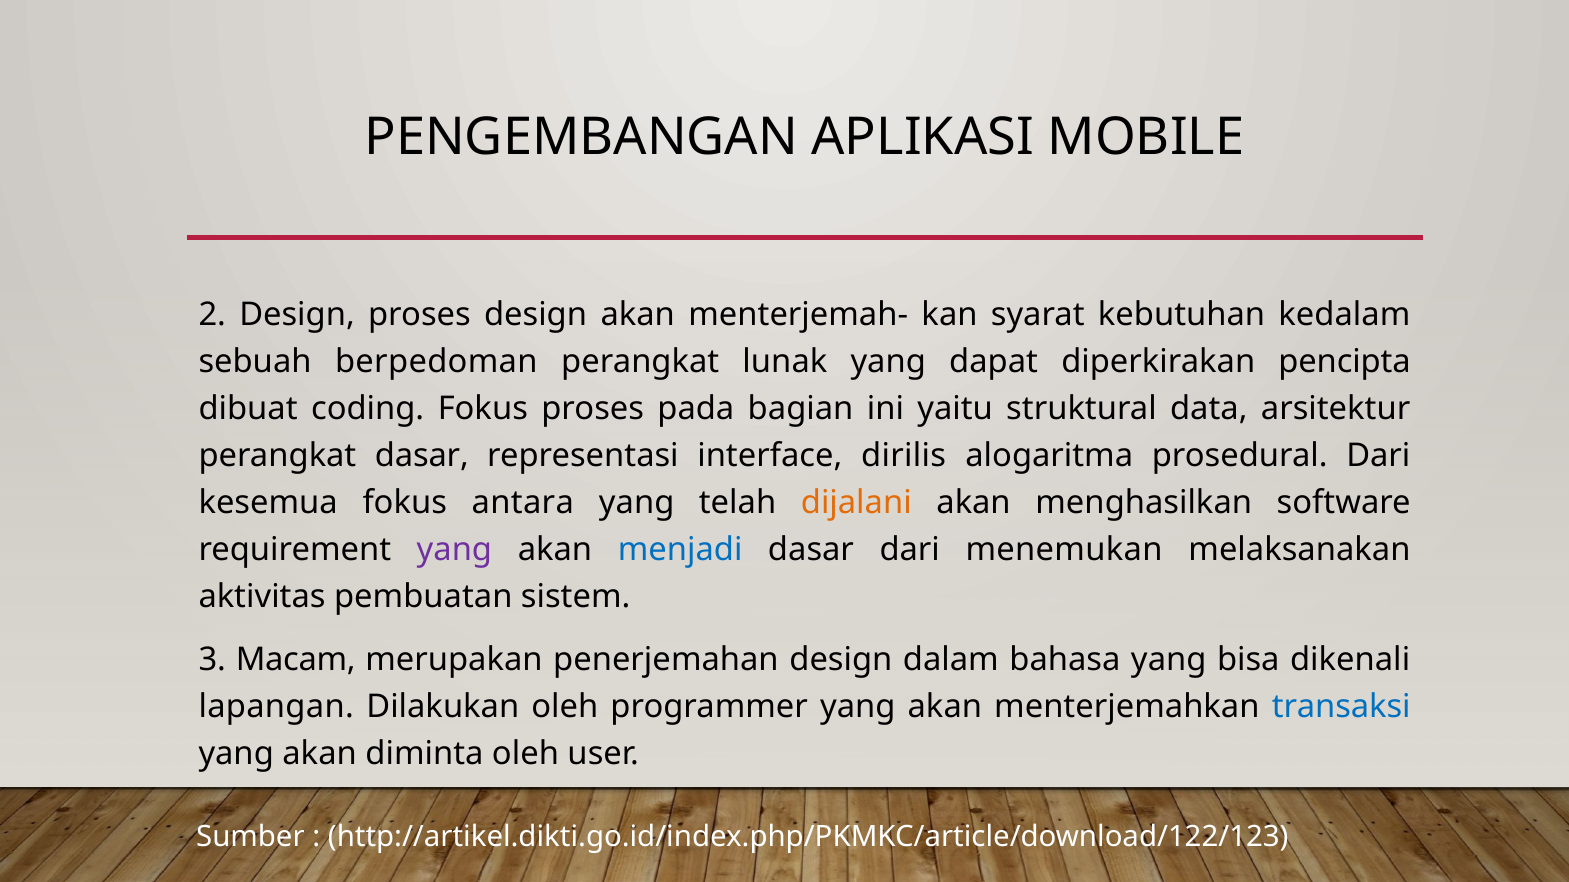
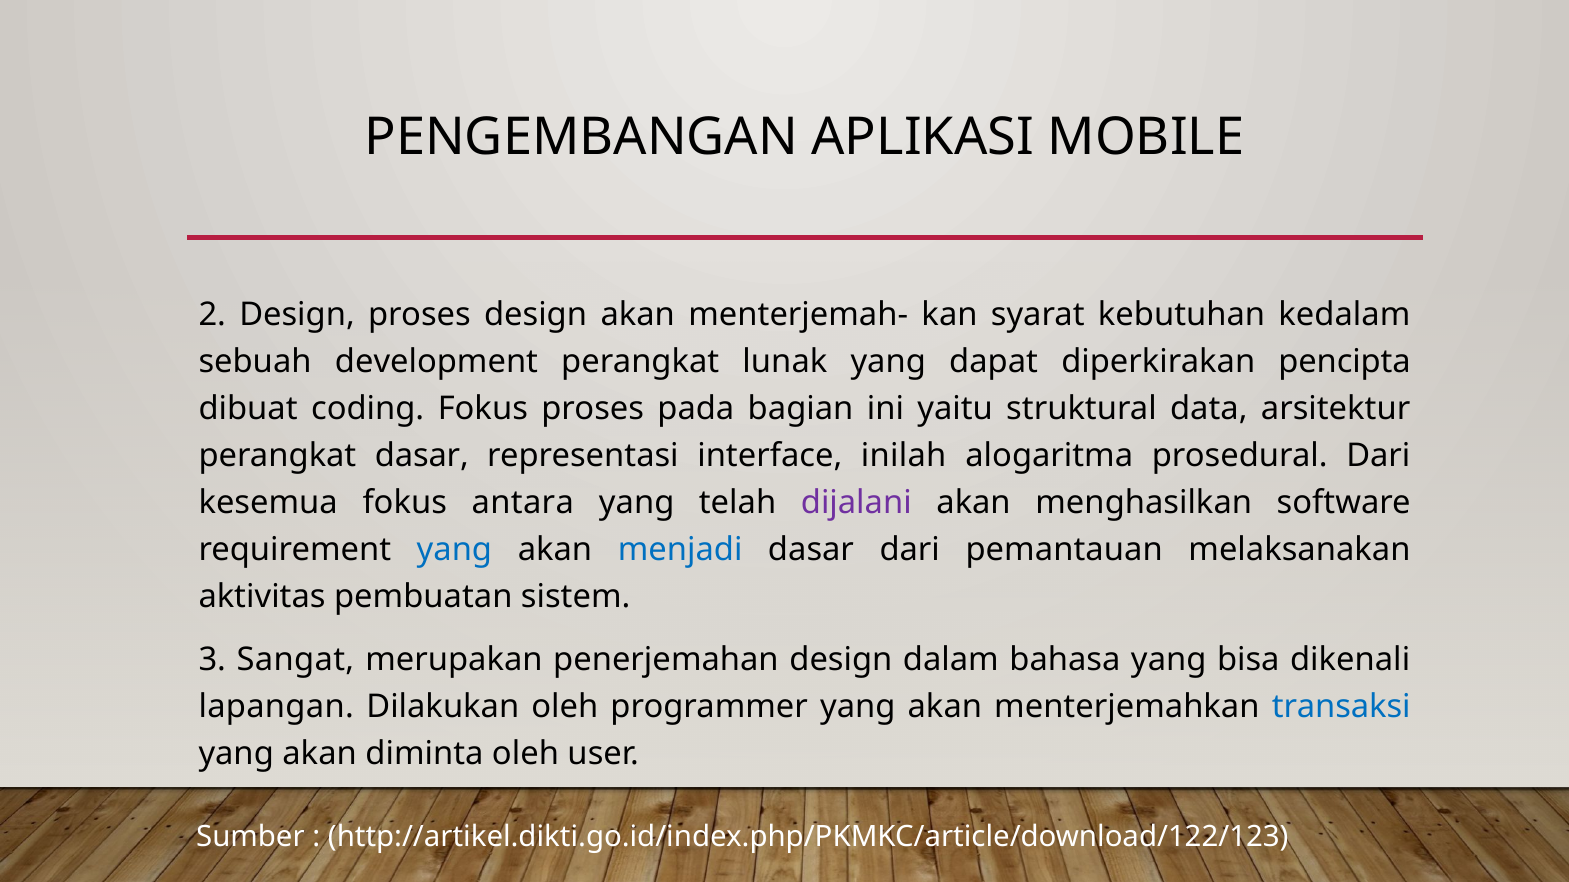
berpedoman: berpedoman -> development
dirilis: dirilis -> inilah
dijalani colour: orange -> purple
yang at (454, 550) colour: purple -> blue
menemukan: menemukan -> pemantauan
Macam: Macam -> Sangat
